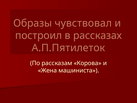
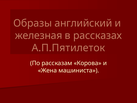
чувствовал: чувствовал -> английский
построил: построил -> железная
